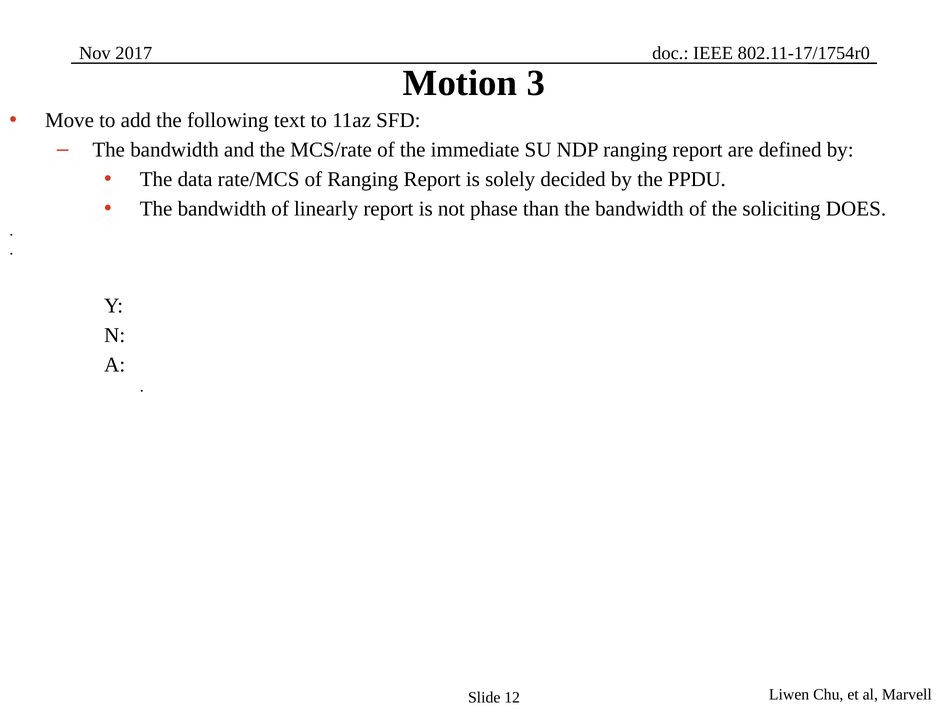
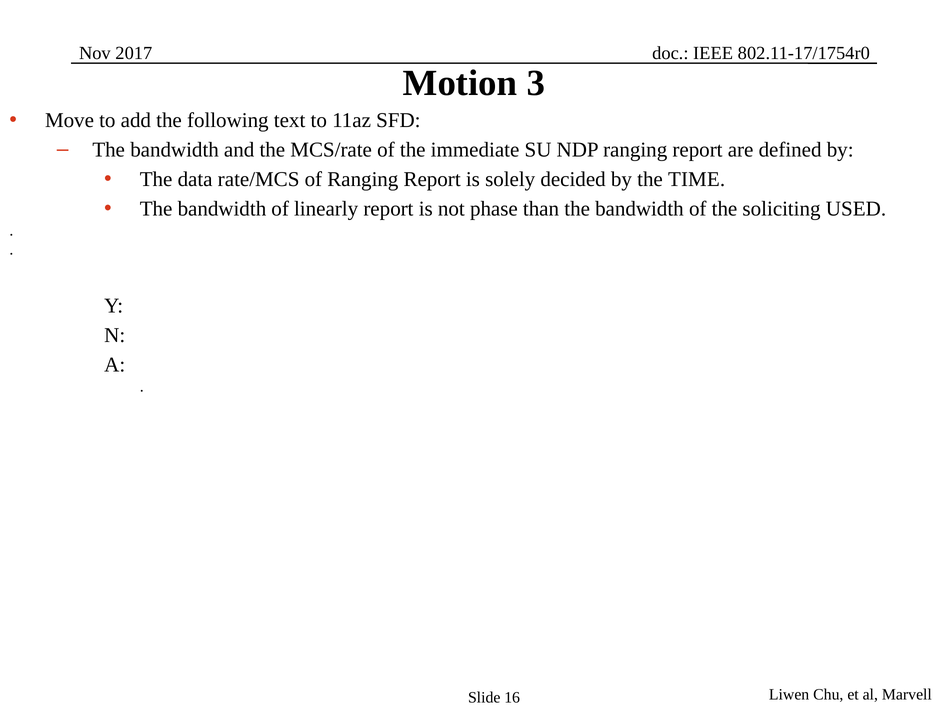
PPDU: PPDU -> TIME
DOES: DOES -> USED
12: 12 -> 16
